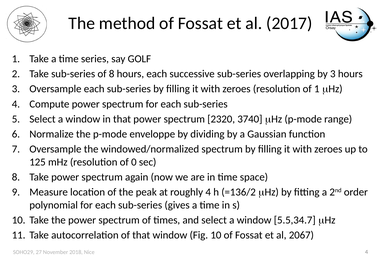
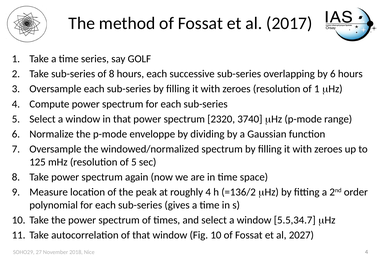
by 3: 3 -> 6
of 0: 0 -> 5
2067: 2067 -> 2027
